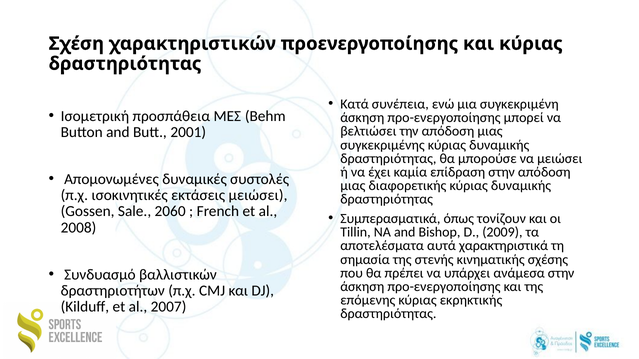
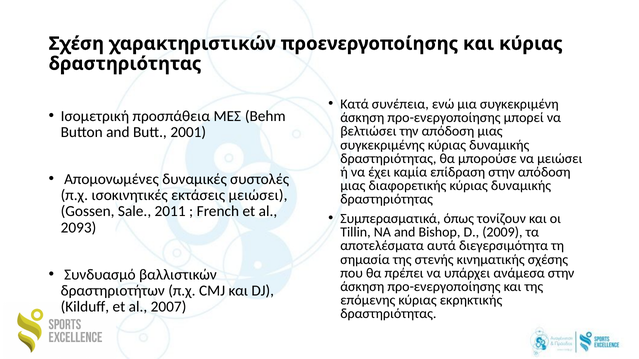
2060: 2060 -> 2011
2008: 2008 -> 2093
χαρακτηριστικά: χαρακτηριστικά -> διεγερσιμότητα
